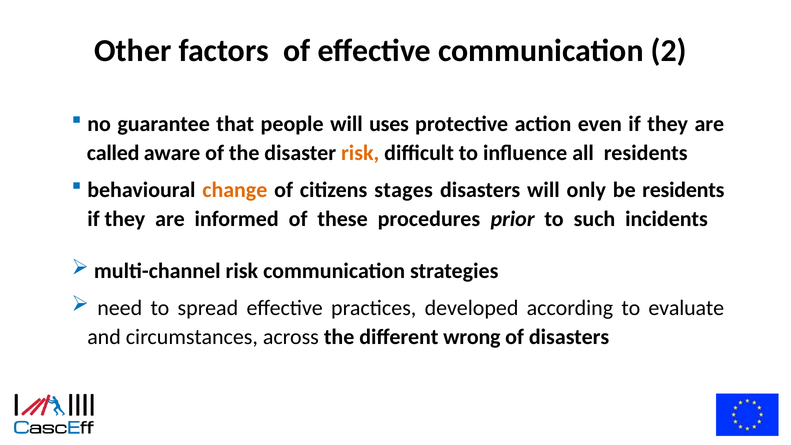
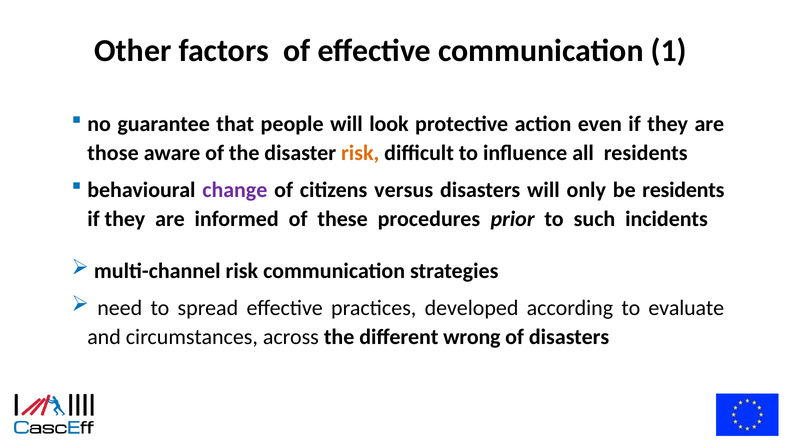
2: 2 -> 1
uses: uses -> look
called: called -> those
change colour: orange -> purple
stages: stages -> versus
